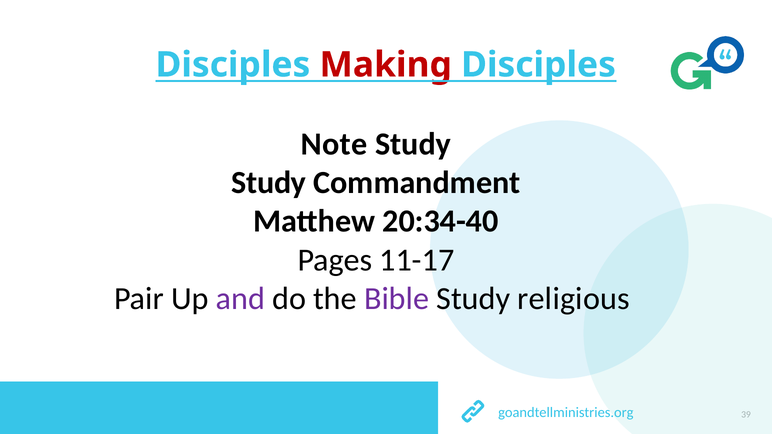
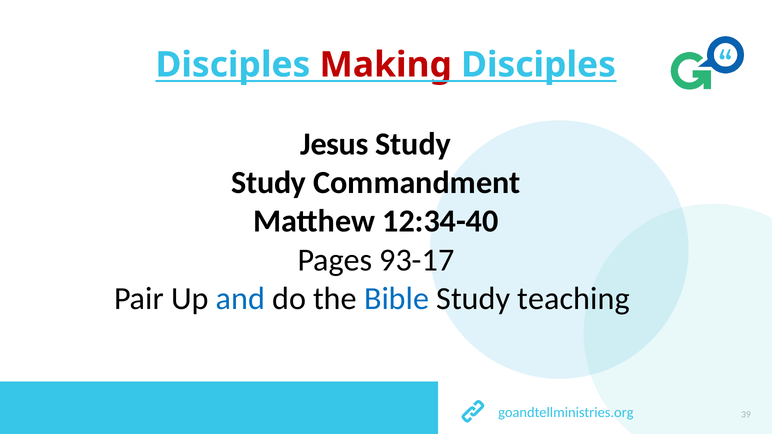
Note: Note -> Jesus
20:34-40: 20:34-40 -> 12:34-40
11-17: 11-17 -> 93-17
and colour: purple -> blue
Bible colour: purple -> blue
religious: religious -> teaching
